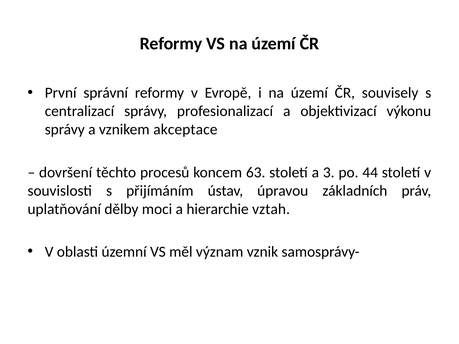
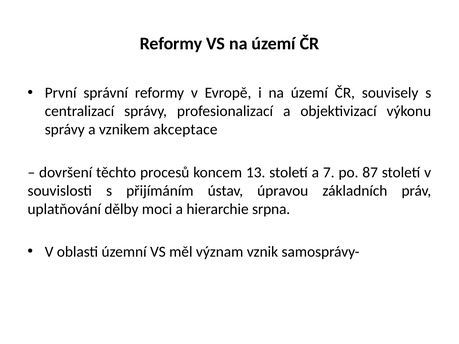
63: 63 -> 13
3: 3 -> 7
44: 44 -> 87
vztah: vztah -> srpna
